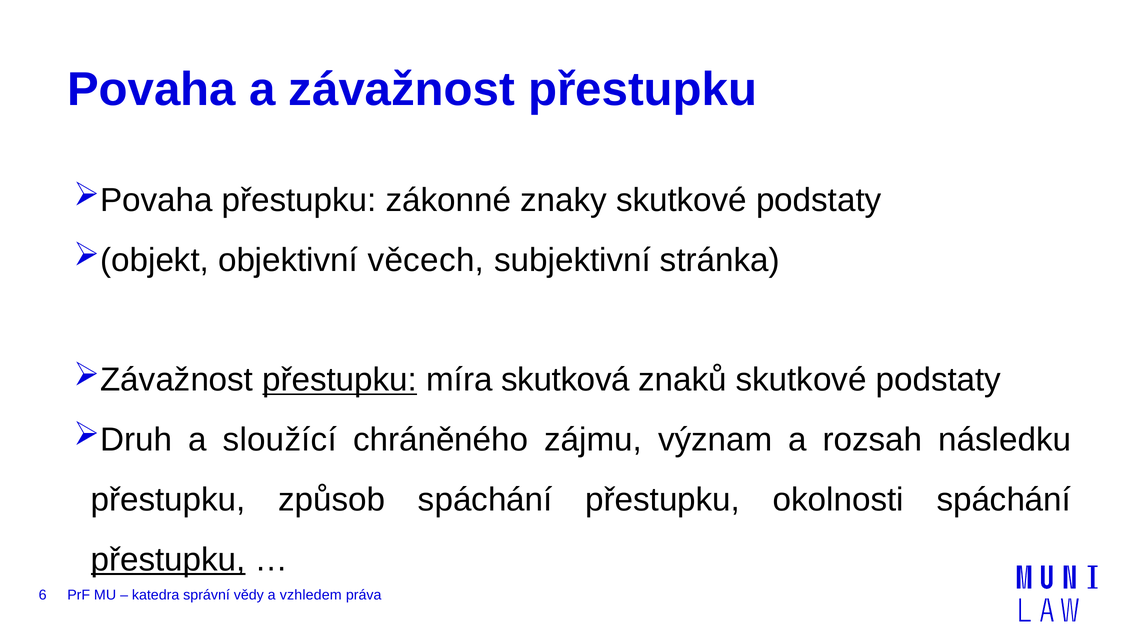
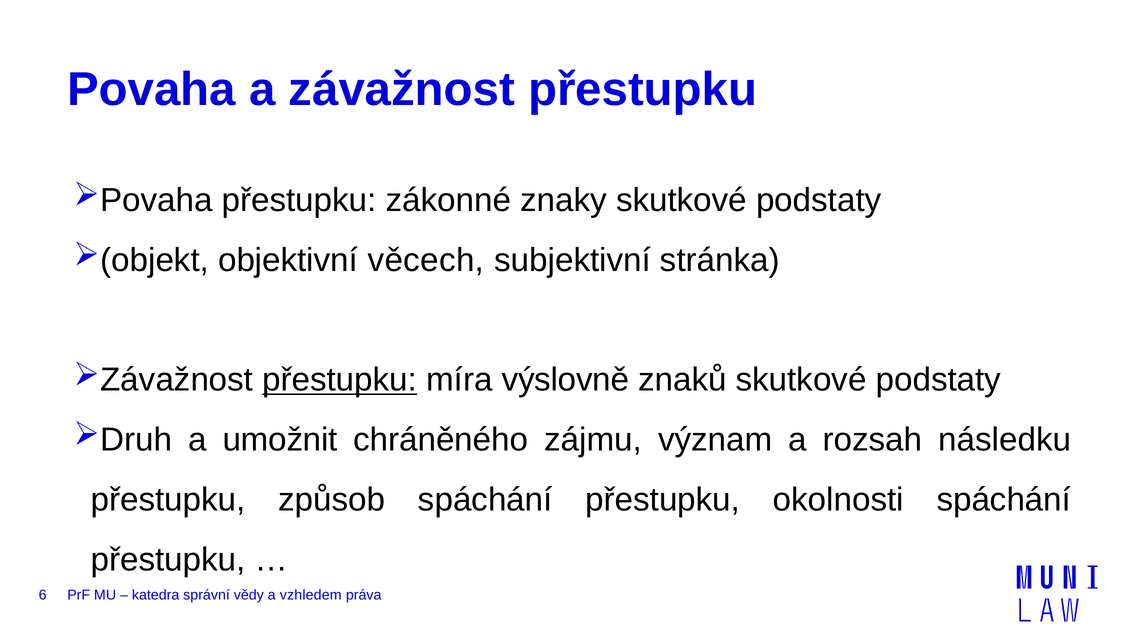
skutková: skutková -> výslovně
sloužící: sloužící -> umožnit
přestupku at (168, 559) underline: present -> none
